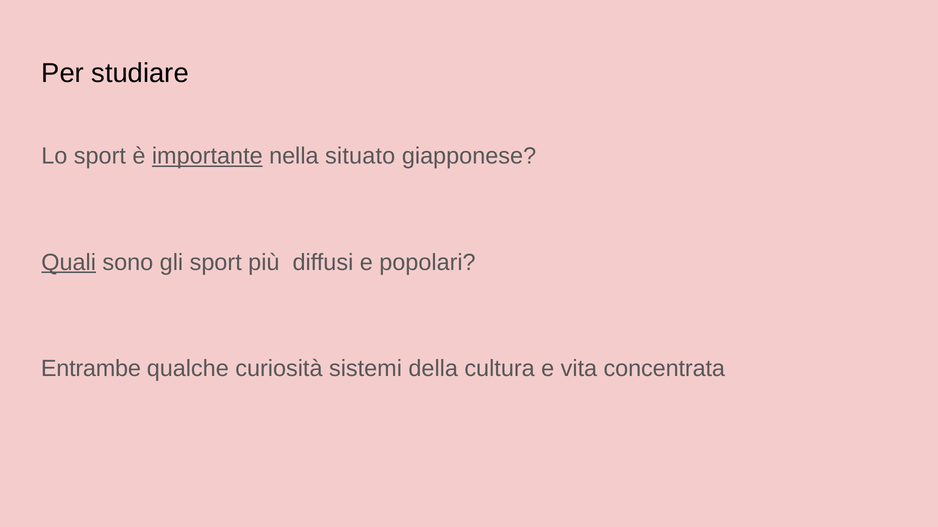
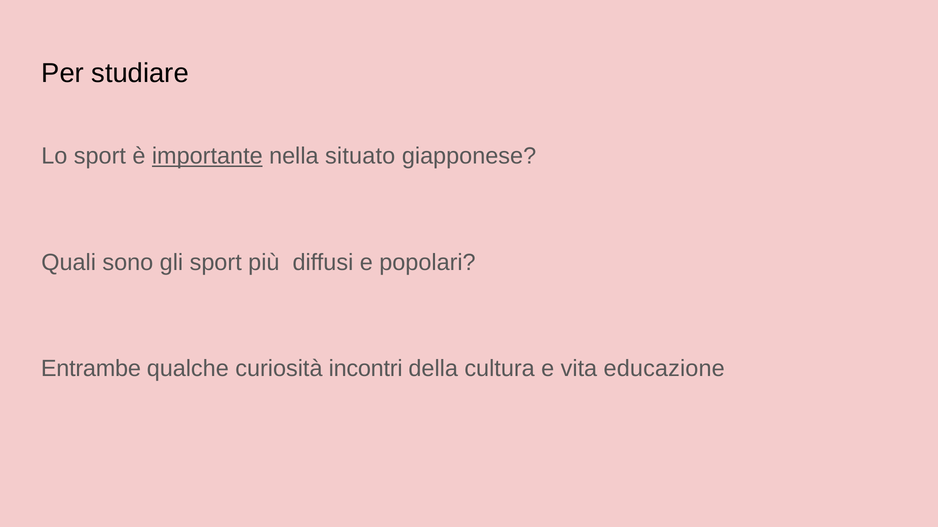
Quali underline: present -> none
sistemi: sistemi -> incontri
concentrata: concentrata -> educazione
